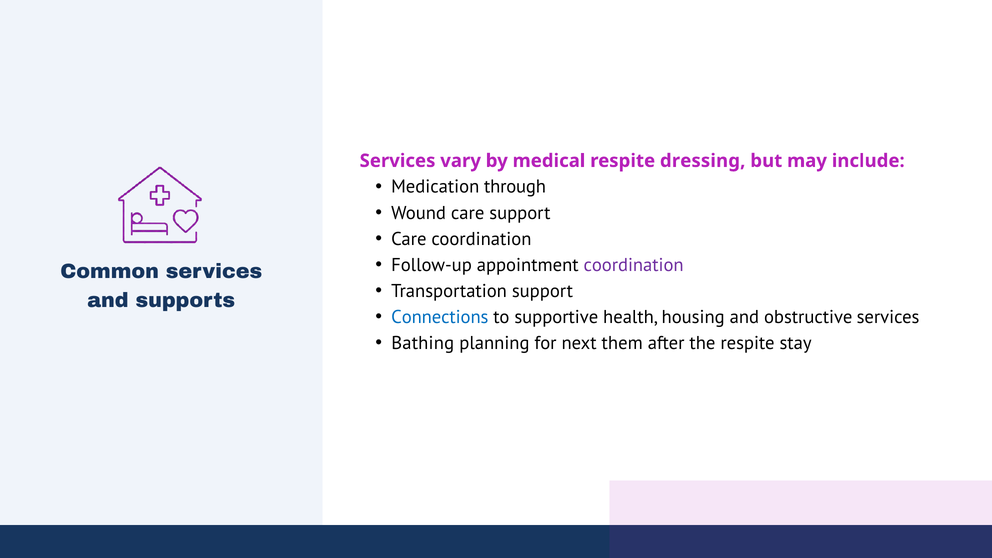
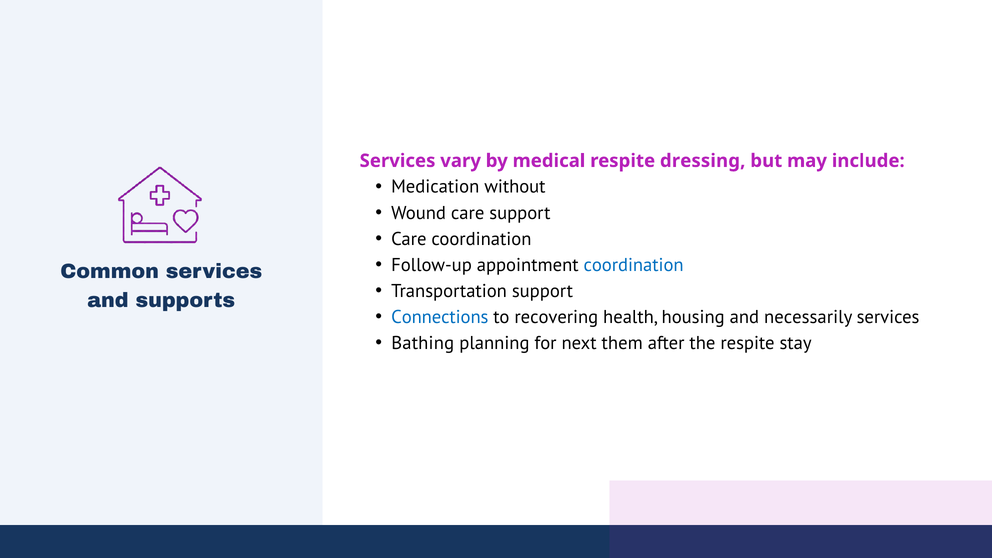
through: through -> without
coordination at (634, 265) colour: purple -> blue
supportive: supportive -> recovering
obstructive: obstructive -> necessarily
